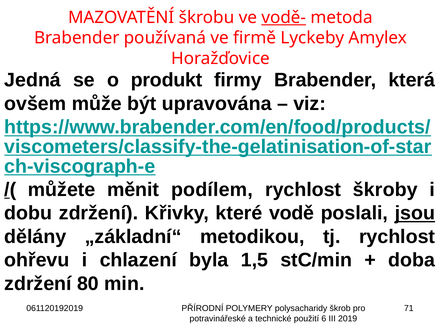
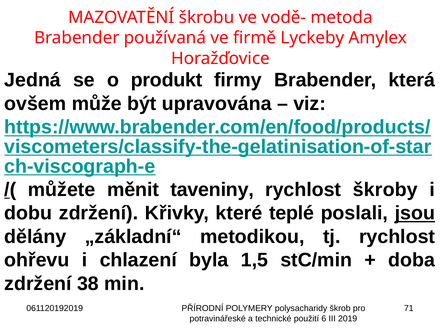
vodě- underline: present -> none
podílem: podílem -> taveniny
vodě: vodě -> teplé
80: 80 -> 38
